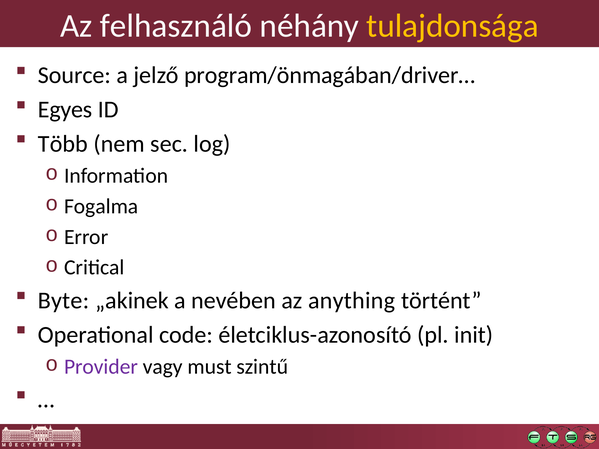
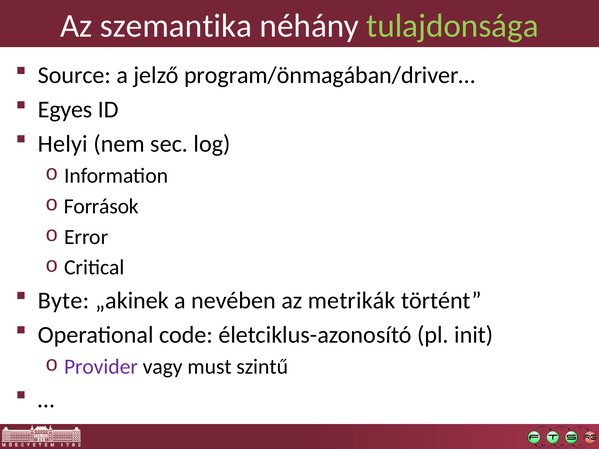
felhasználó: felhasználó -> szemantika
tulajdonsága colour: yellow -> light green
Több: Több -> Helyi
Fogalma: Fogalma -> Források
anything: anything -> metrikák
